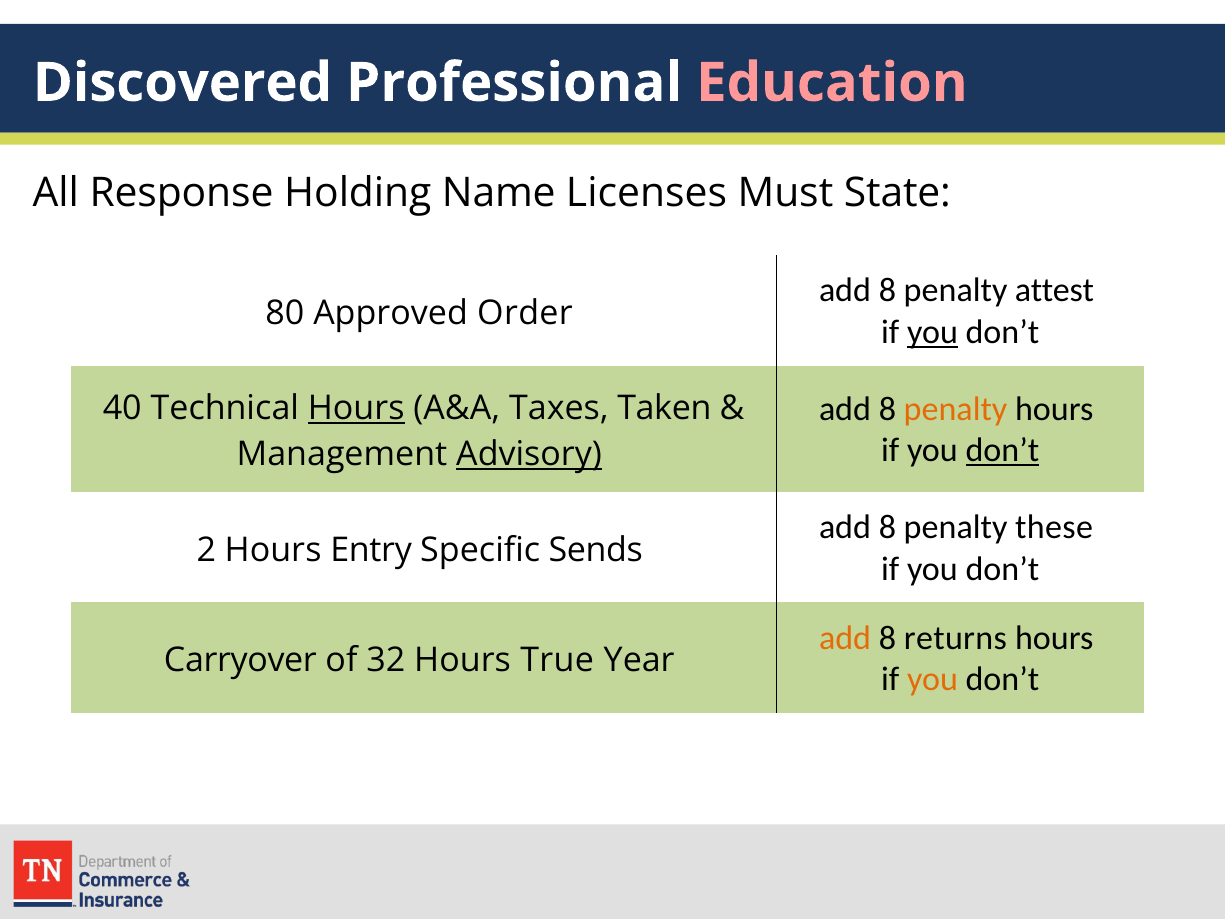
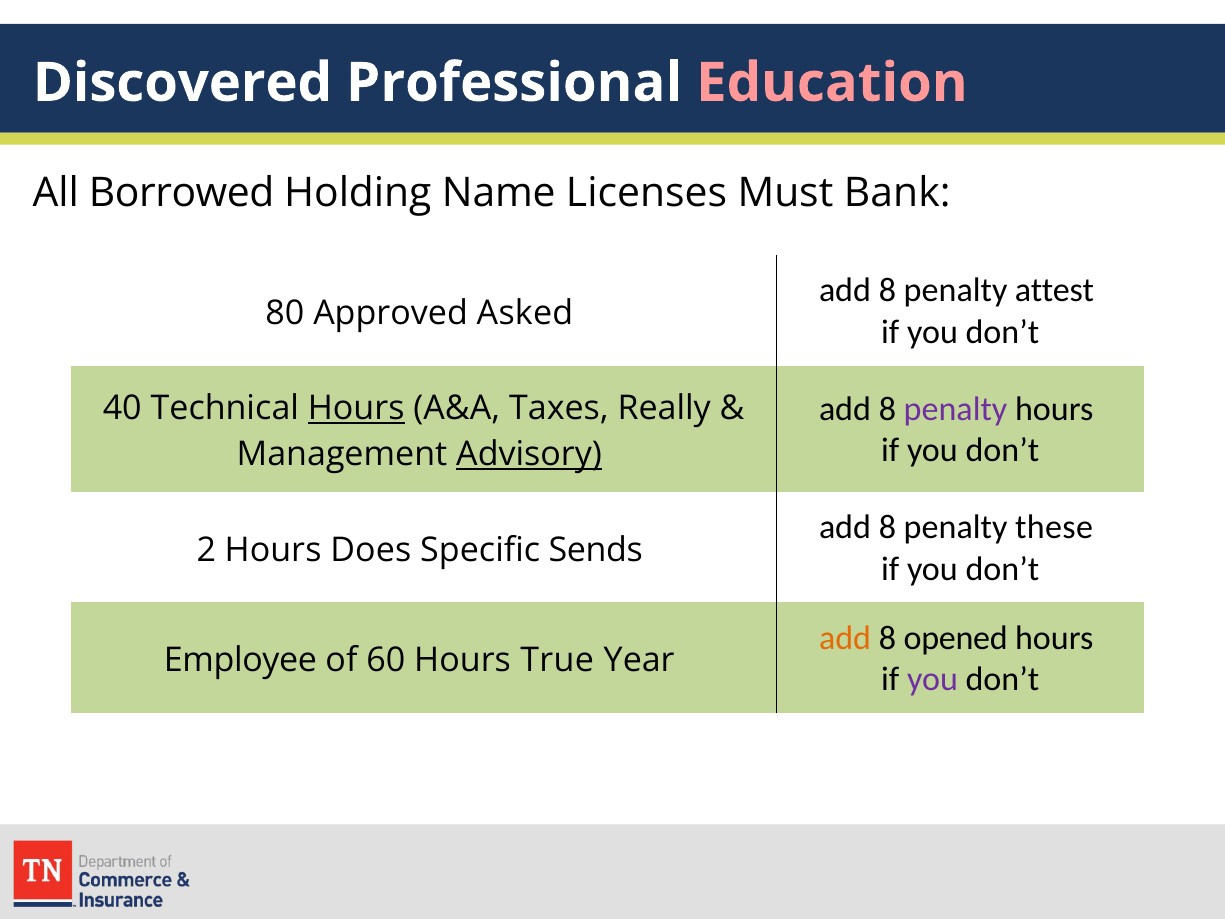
Response: Response -> Borrowed
State: State -> Bank
Order: Order -> Asked
you at (932, 332) underline: present -> none
penalty at (956, 409) colour: orange -> purple
Taken: Taken -> Really
don’t at (1002, 451) underline: present -> none
Entry: Entry -> Does
returns: returns -> opened
Carryover: Carryover -> Employee
32: 32 -> 60
you at (932, 679) colour: orange -> purple
